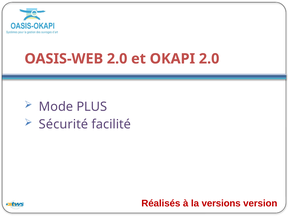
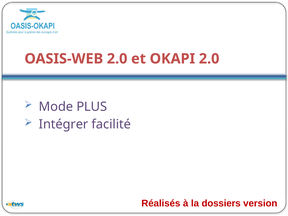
Sécurité: Sécurité -> Intégrer
versions: versions -> dossiers
